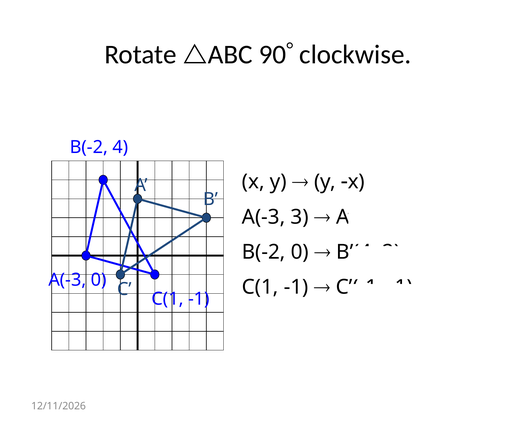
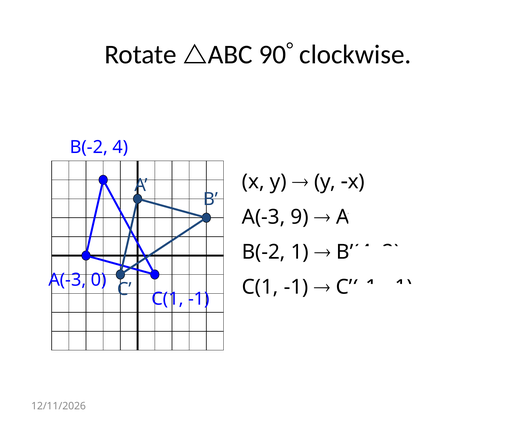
A(-3 3: 3 -> 9
B(-2 0: 0 -> 1
